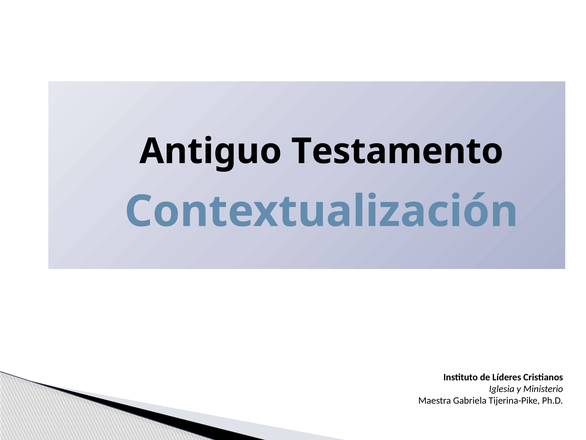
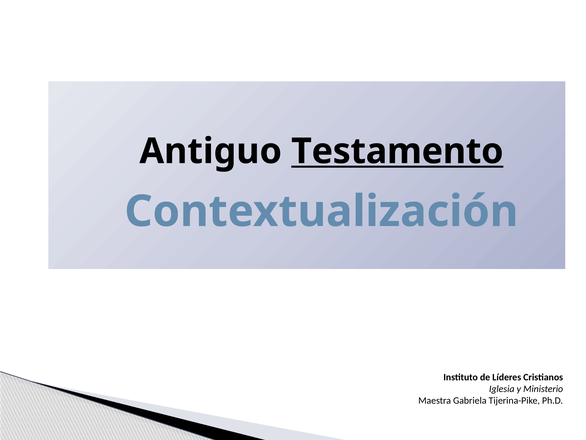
Testamento underline: none -> present
